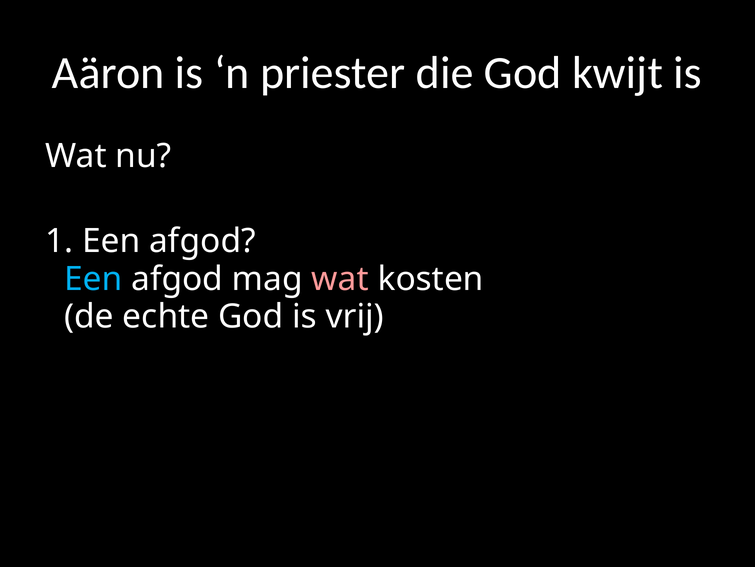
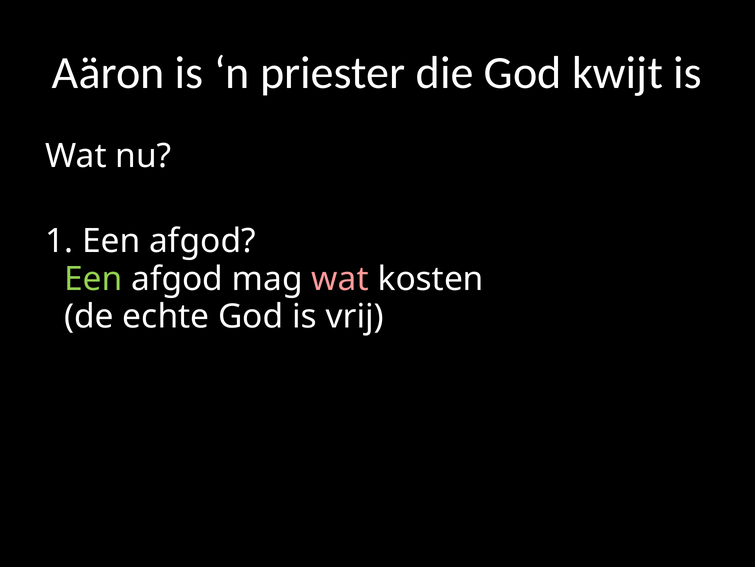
Een at (93, 279) colour: light blue -> light green
